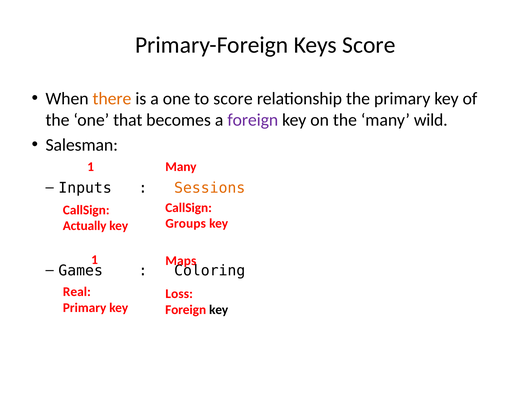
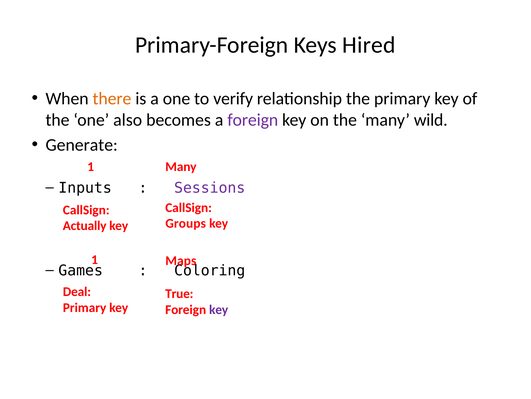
Keys Score: Score -> Hired
to score: score -> verify
that: that -> also
Salesman: Salesman -> Generate
Sessions colour: orange -> purple
Real: Real -> Deal
Loss: Loss -> True
key at (219, 309) colour: black -> purple
